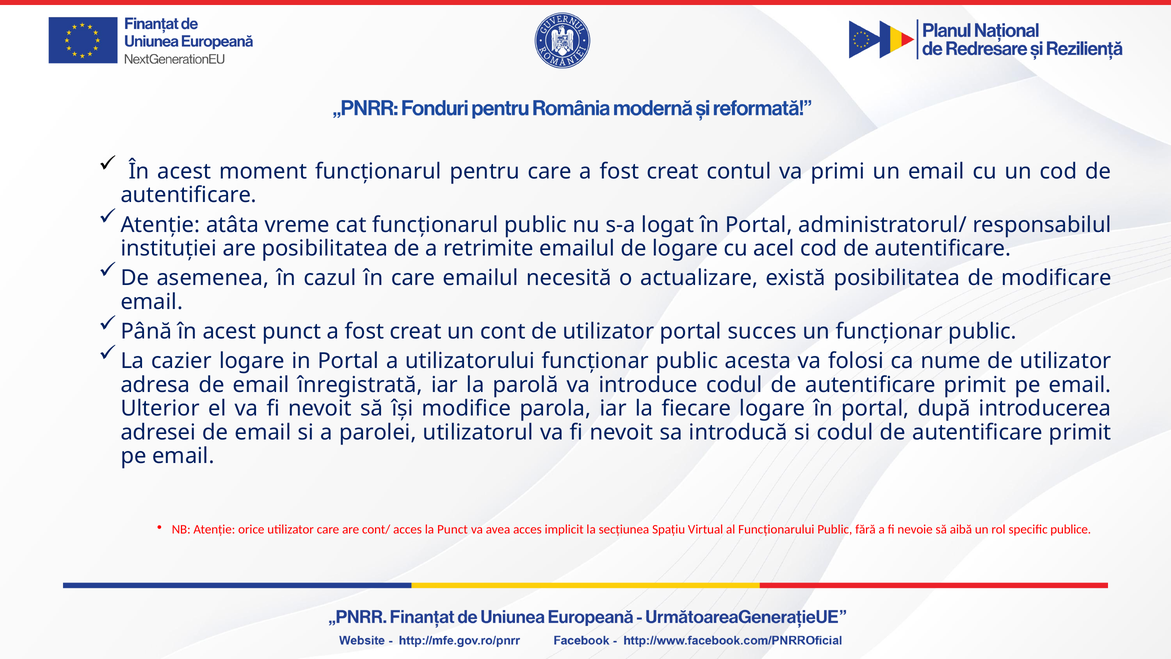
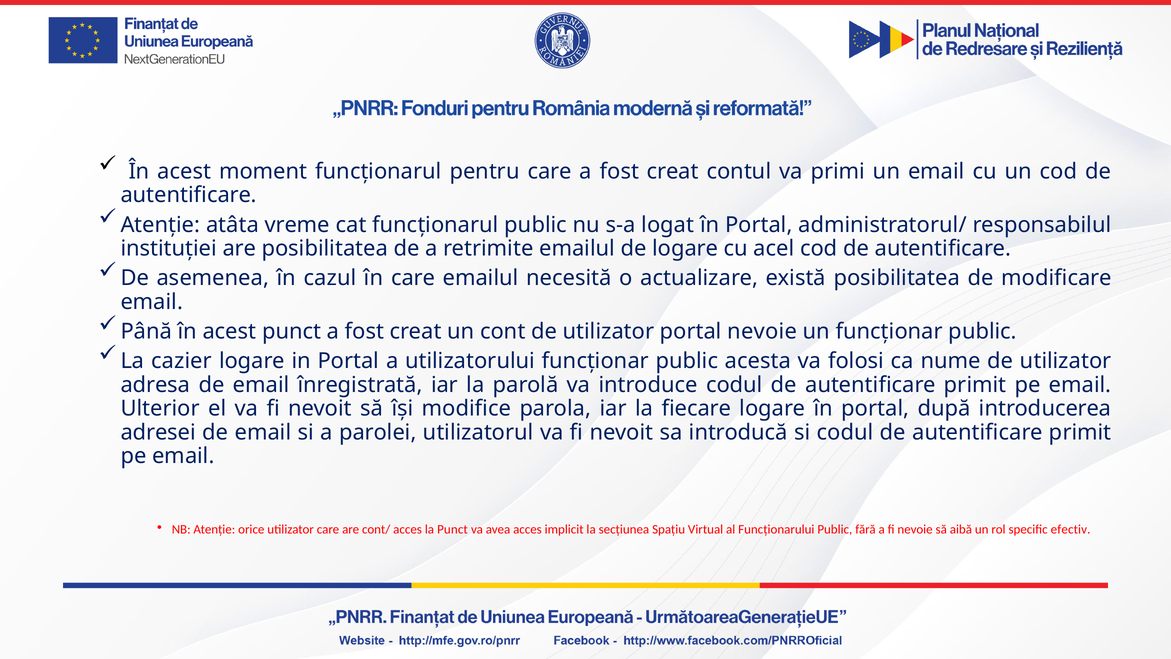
portal succes: succes -> nevoie
publice: publice -> efectiv
